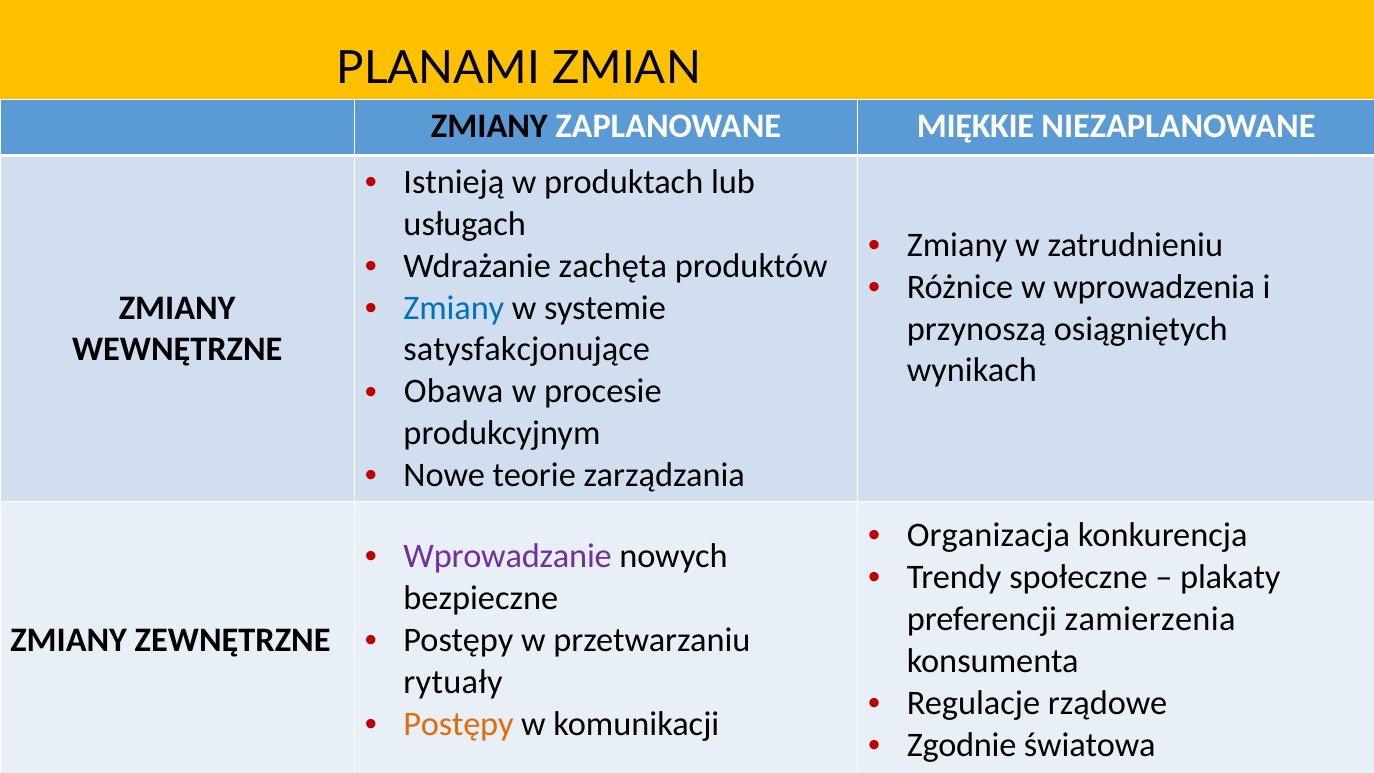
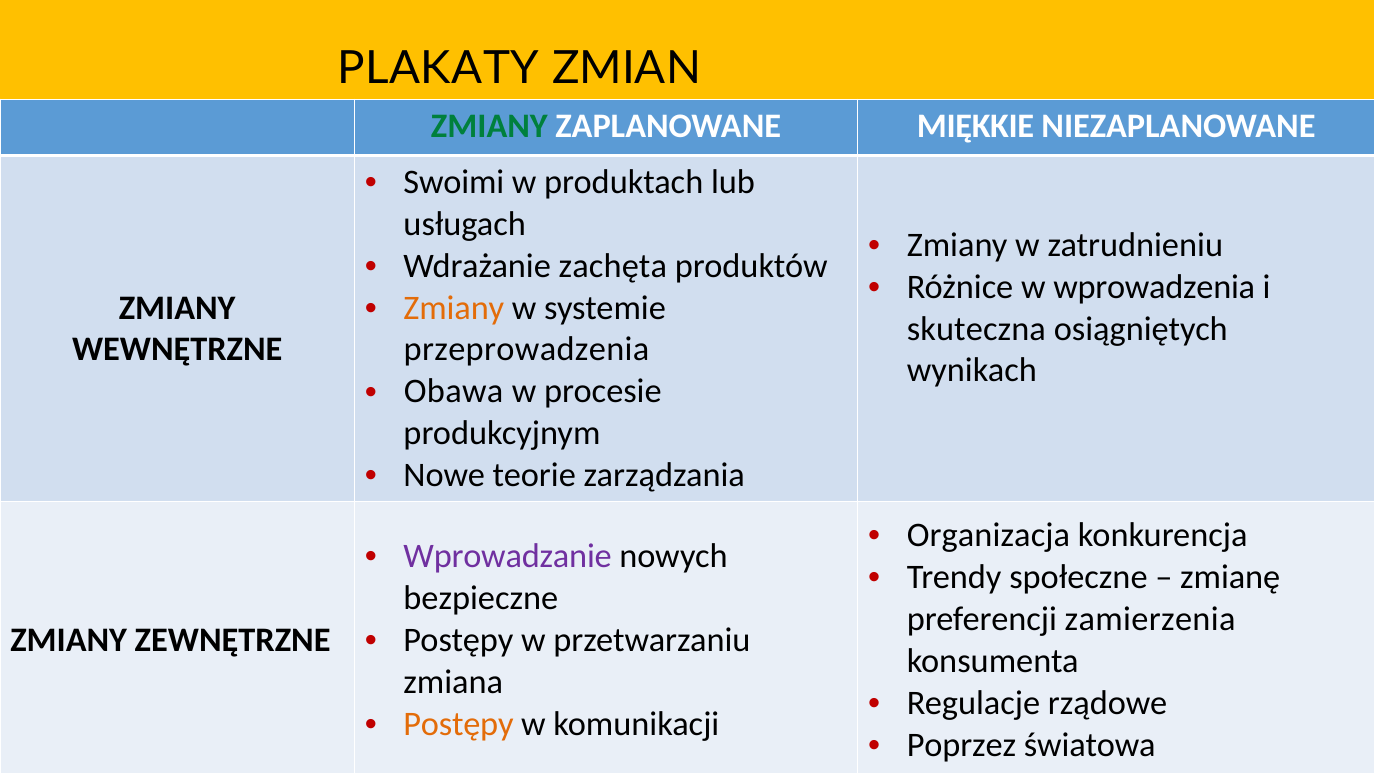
PLANAMI: PLANAMI -> PLAKATY
ZMIANY at (489, 126) colour: black -> green
Istnieją: Istnieją -> Swoimi
Zmiany at (454, 308) colour: blue -> orange
przynoszą: przynoszą -> skuteczna
satysfakcjonujące: satysfakcjonujące -> przeprowadzenia
plakaty: plakaty -> zmianę
rytuały: rytuały -> zmiana
Zgodnie: Zgodnie -> Poprzez
